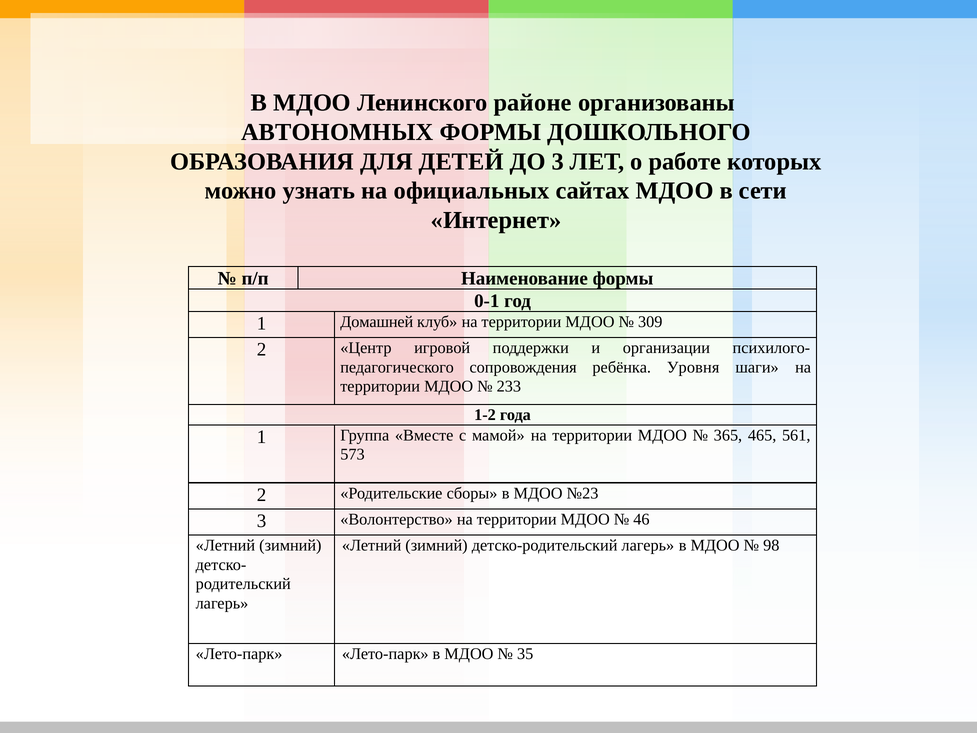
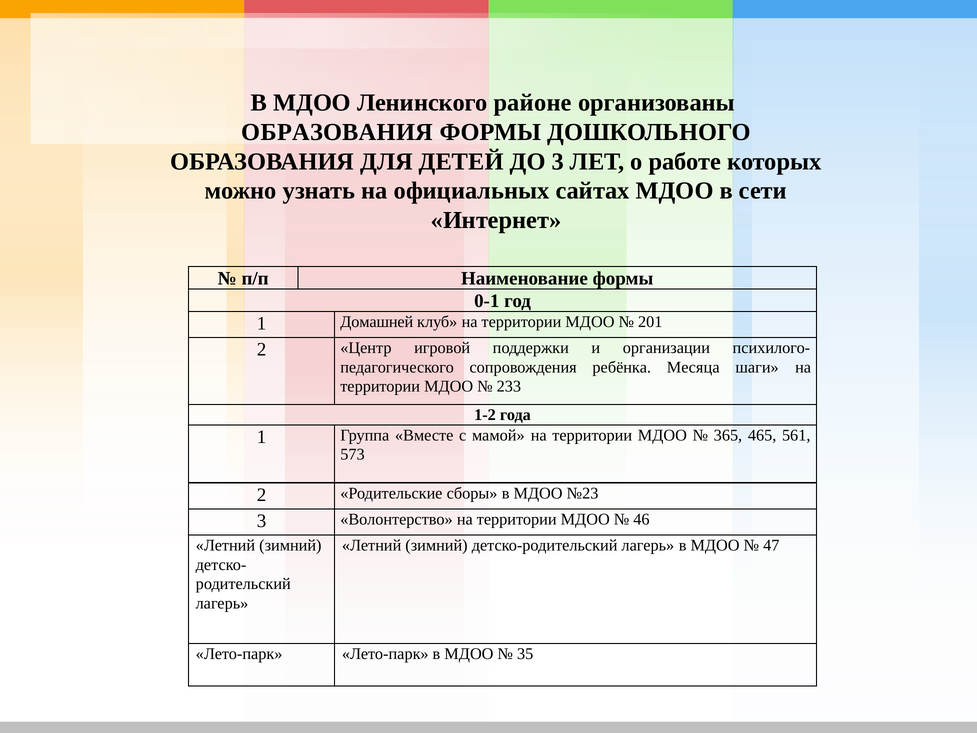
АВТОНОМНЫХ at (337, 132): АВТОНОМНЫХ -> ОБРАЗОВАНИЯ
309: 309 -> 201
Уровня: Уровня -> Месяца
98: 98 -> 47
